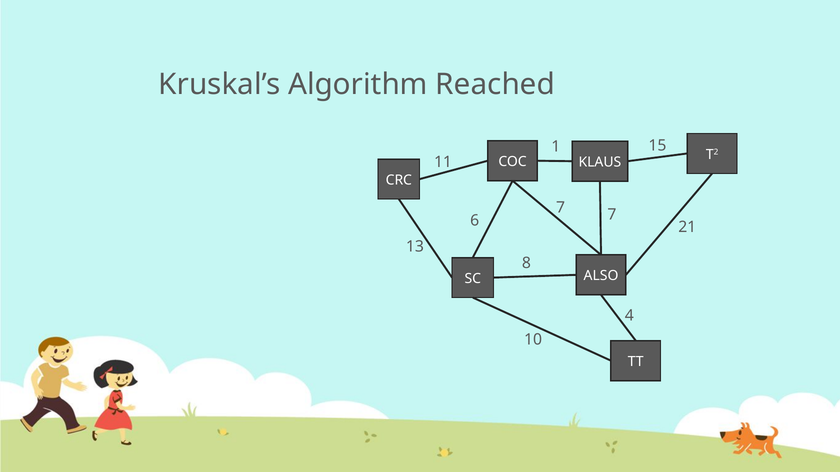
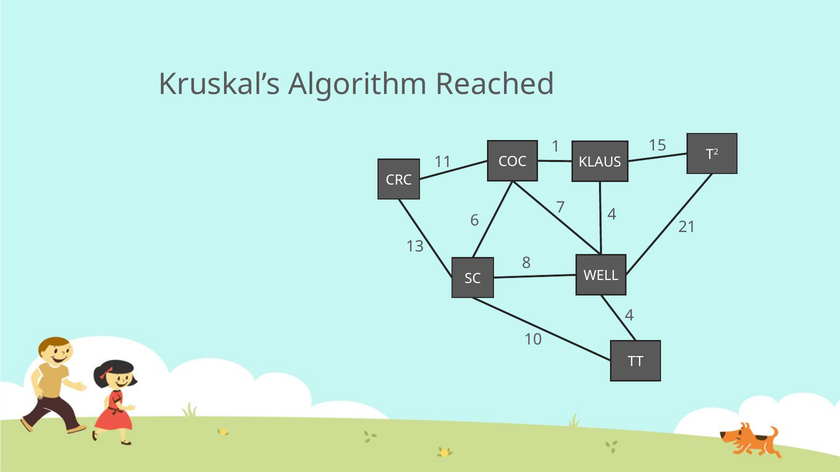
6 7: 7 -> 4
ALSO: ALSO -> WELL
